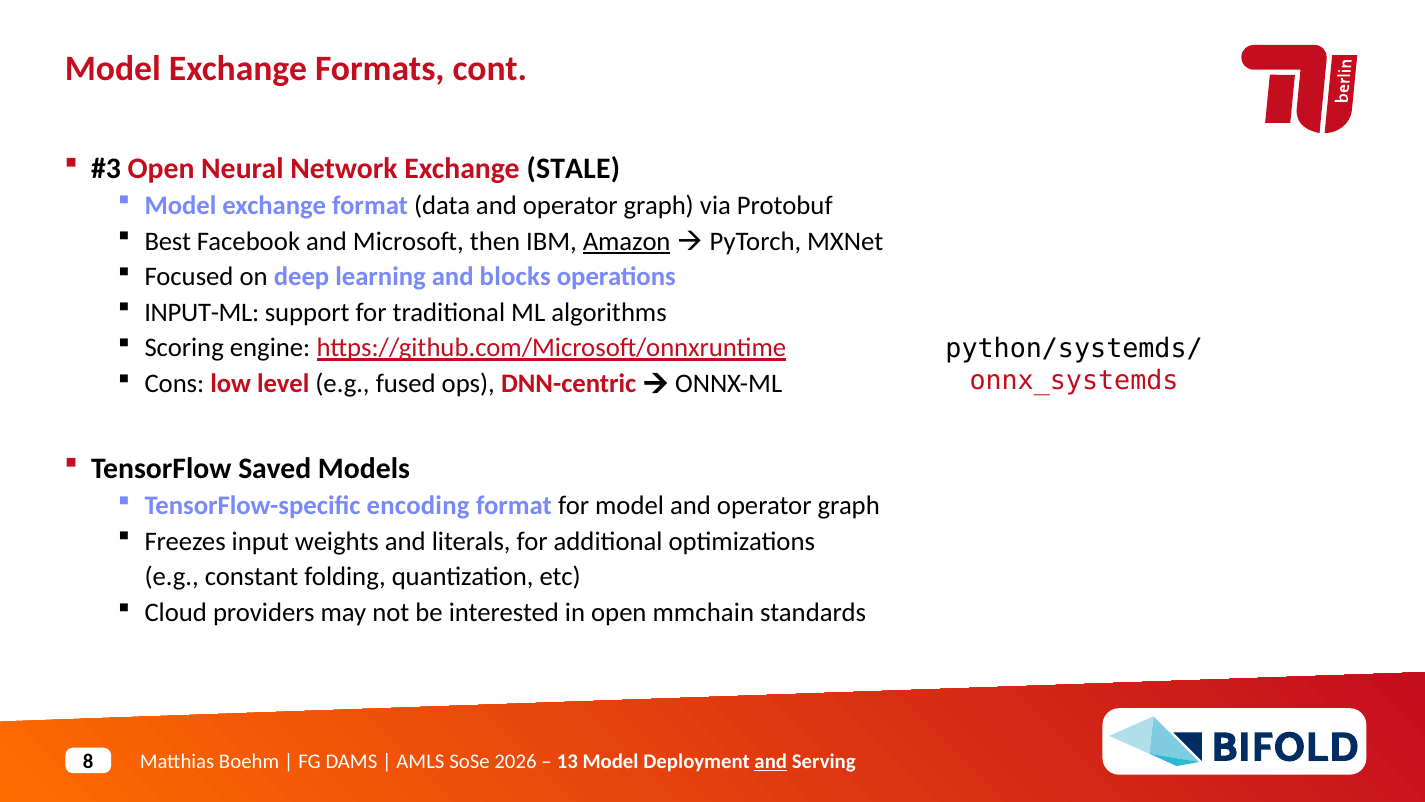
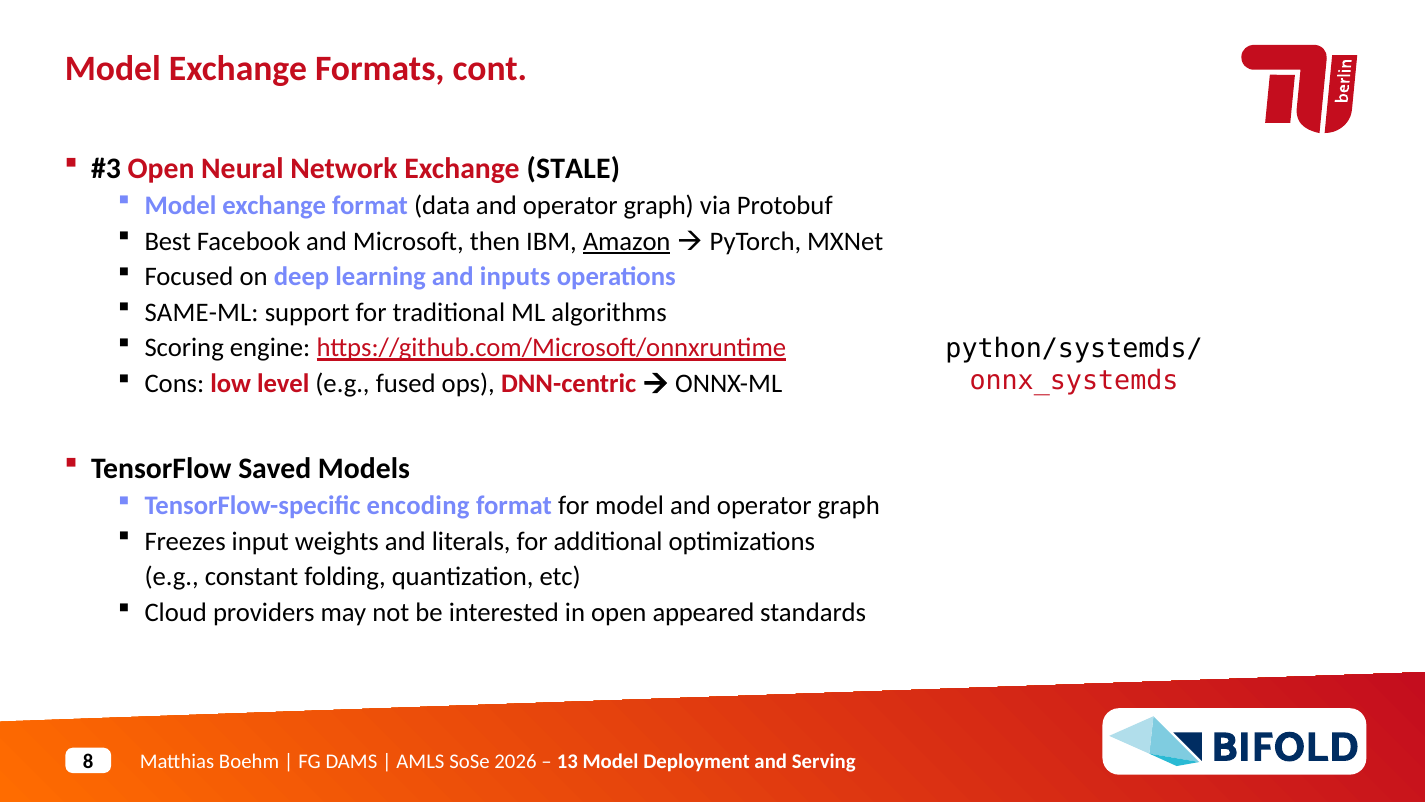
blocks: blocks -> inputs
INPUT-ML: INPUT-ML -> SAME-ML
mmchain: mmchain -> appeared
and at (771, 761) underline: present -> none
